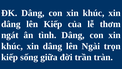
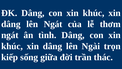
lên Kiếp: Kiếp -> Ngát
tràn: tràn -> thác
